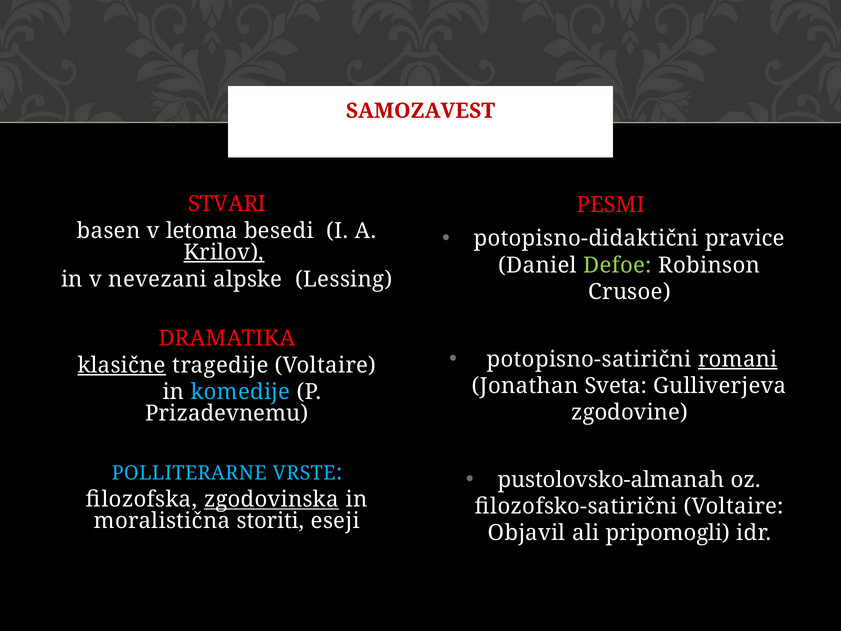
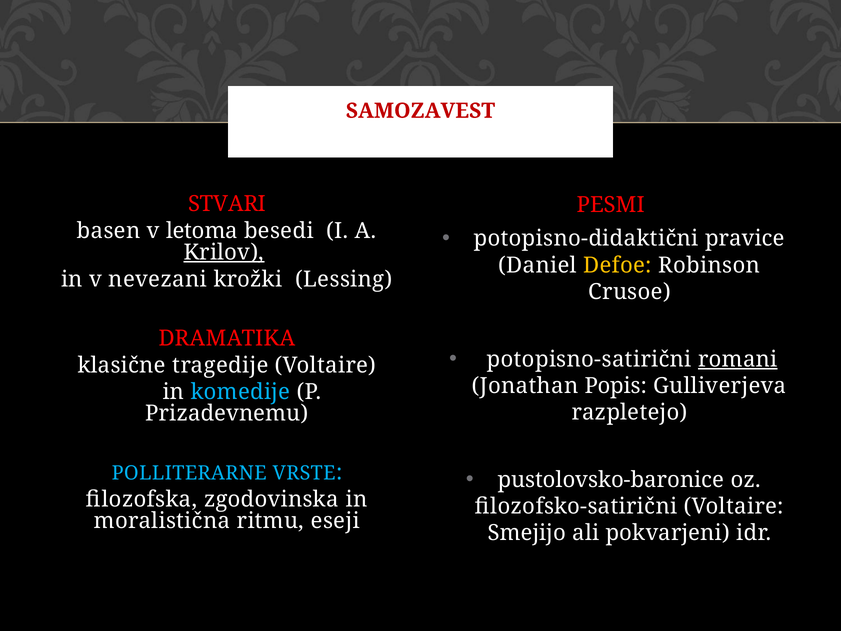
Defoe colour: light green -> yellow
alpske: alpske -> krožki
klasične underline: present -> none
Sveta: Sveta -> Popis
zgodovine: zgodovine -> razpletejo
pustolovsko-almanah: pustolovsko-almanah -> pustolovsko-baronice
zgodovinska underline: present -> none
storiti: storiti -> ritmu
Objavil: Objavil -> Smejijo
pripomogli: pripomogli -> pokvarjeni
